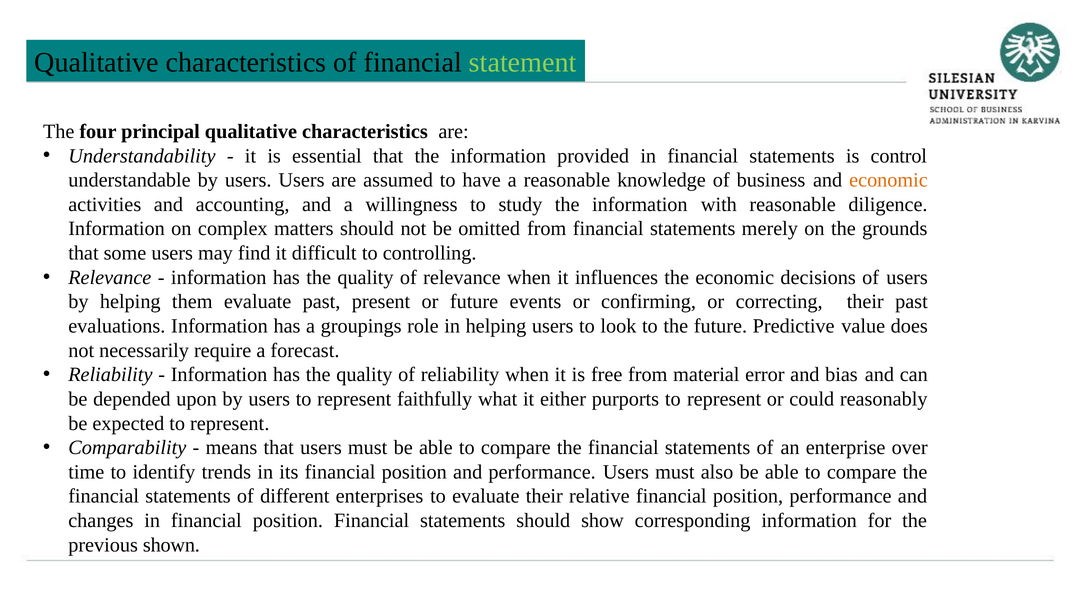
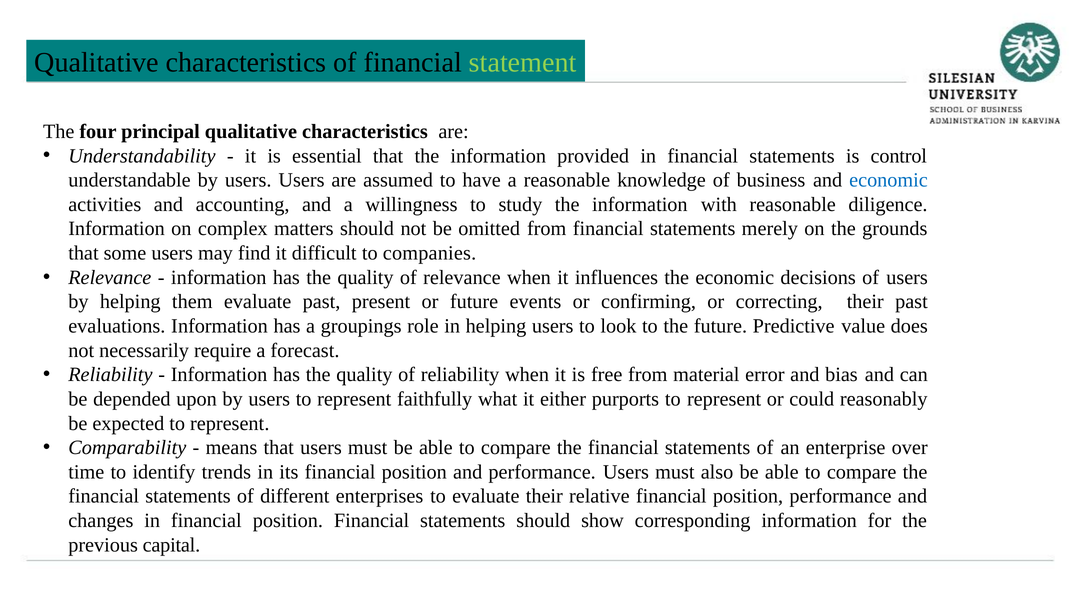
economic at (888, 180) colour: orange -> blue
controlling: controlling -> companies
shown: shown -> capital
